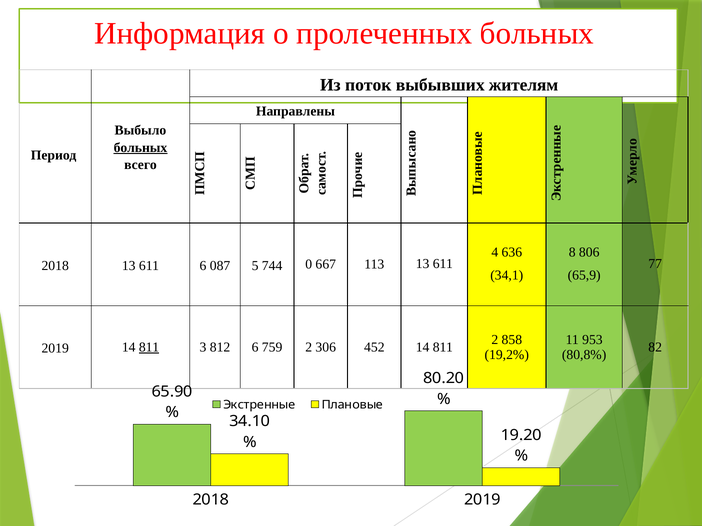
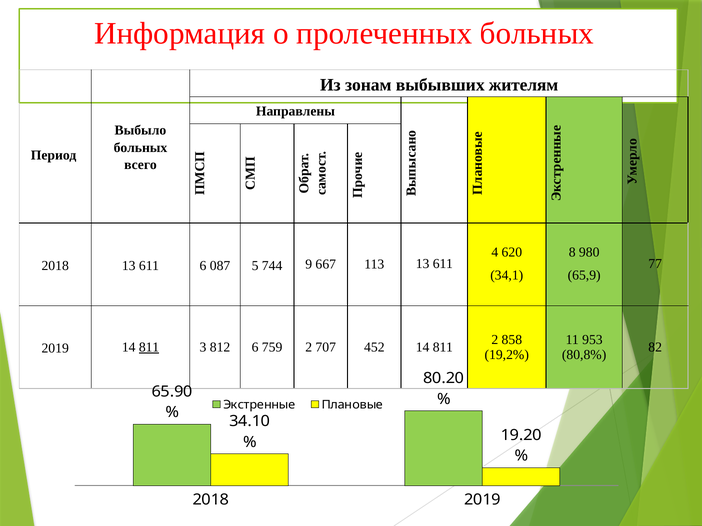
поток: поток -> зонам
больных at (140, 148) underline: present -> none
636: 636 -> 620
806: 806 -> 980
0: 0 -> 9
306: 306 -> 707
